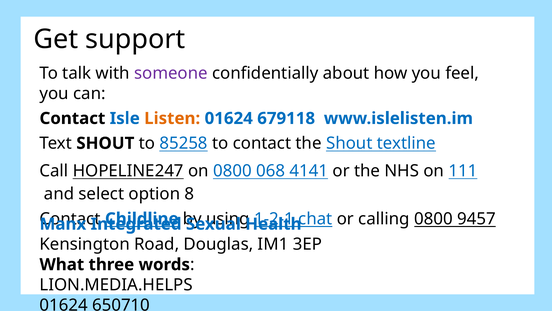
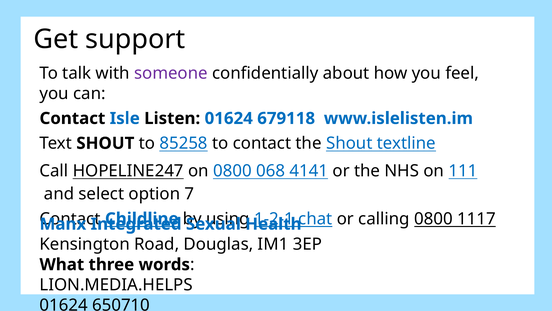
Listen colour: orange -> black
8: 8 -> 7
9457: 9457 -> 1117
